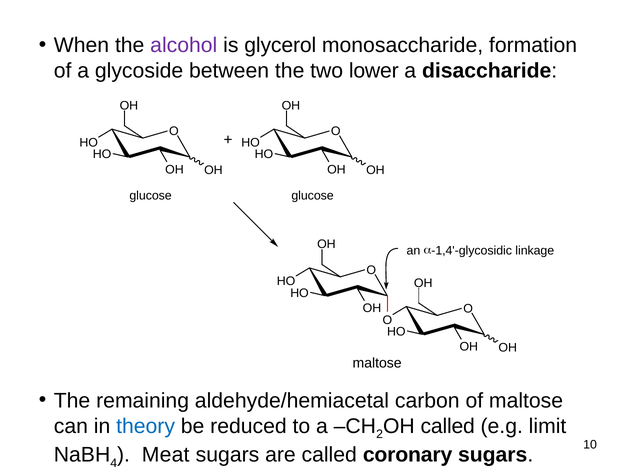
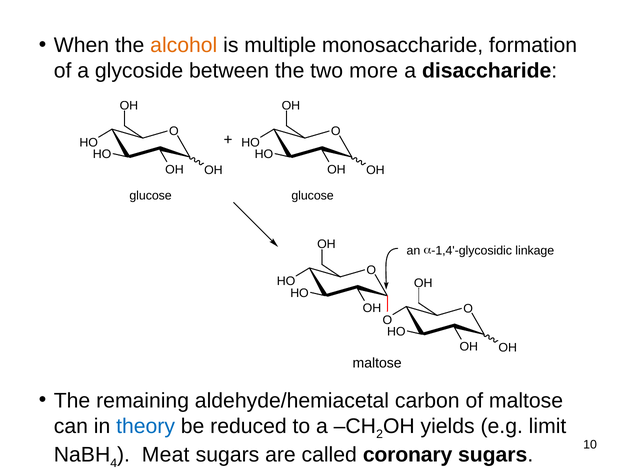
alcohol colour: purple -> orange
glycerol: glycerol -> multiple
lower: lower -> more
called at (448, 426): called -> yields
